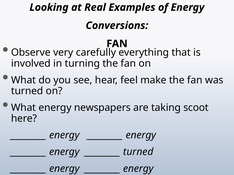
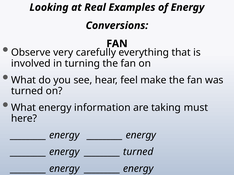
newspapers: newspapers -> information
scoot: scoot -> must
